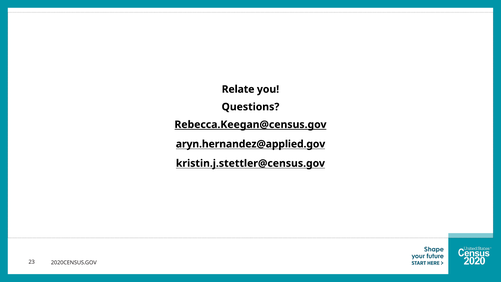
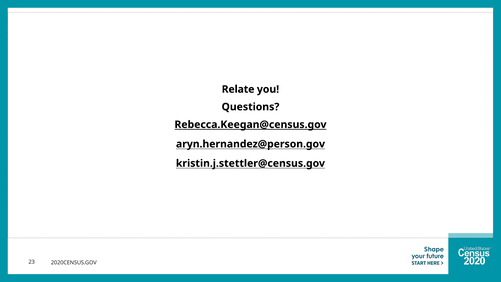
aryn.hernandez@applied.gov: aryn.hernandez@applied.gov -> aryn.hernandez@person.gov
